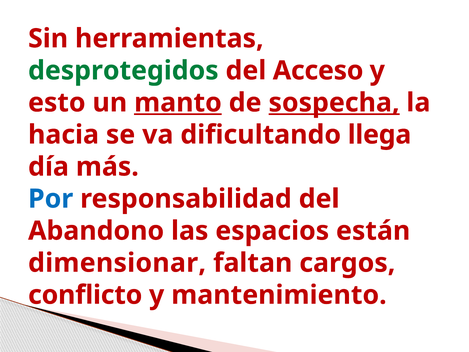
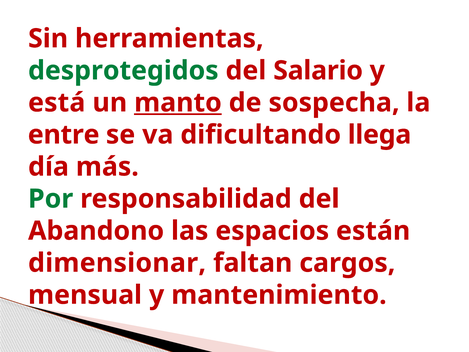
Acceso: Acceso -> Salario
esto: esto -> está
sospecha underline: present -> none
hacia: hacia -> entre
Por colour: blue -> green
conflicto: conflicto -> mensual
